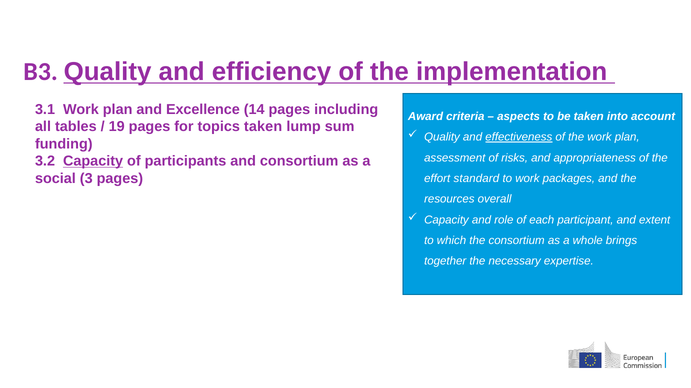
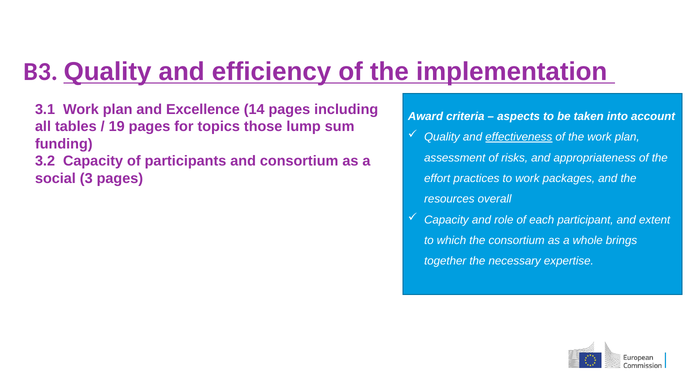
topics taken: taken -> those
Capacity at (93, 161) underline: present -> none
standard: standard -> practices
